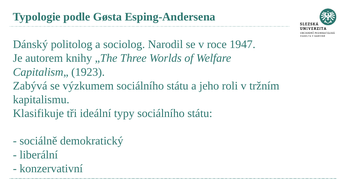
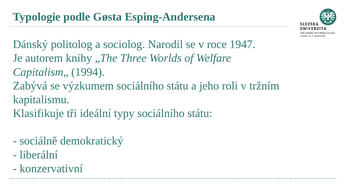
1923: 1923 -> 1994
